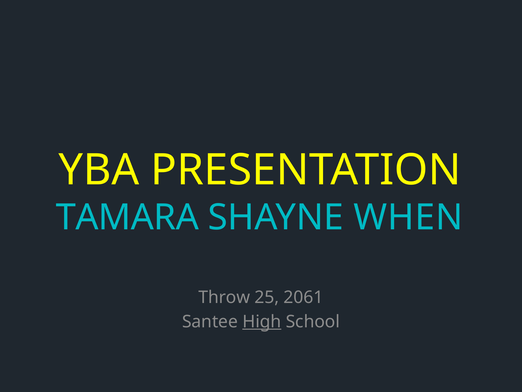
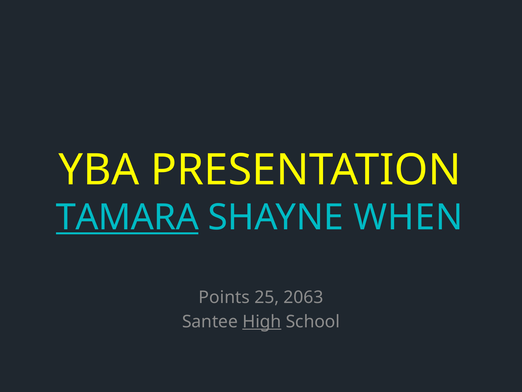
TAMARA underline: none -> present
Throw: Throw -> Points
2061: 2061 -> 2063
